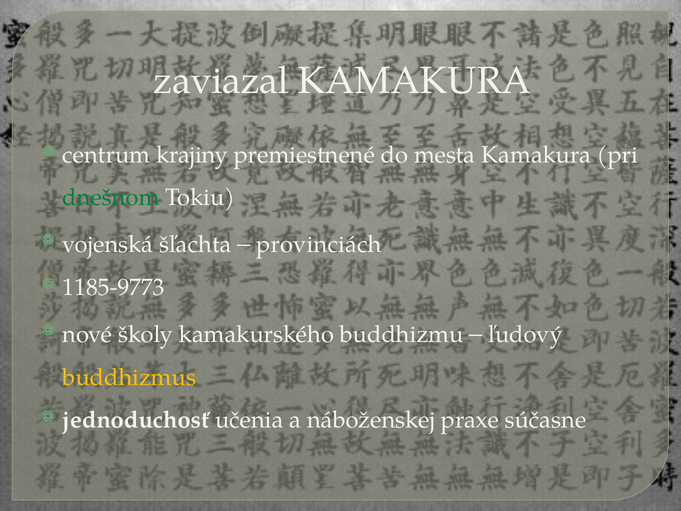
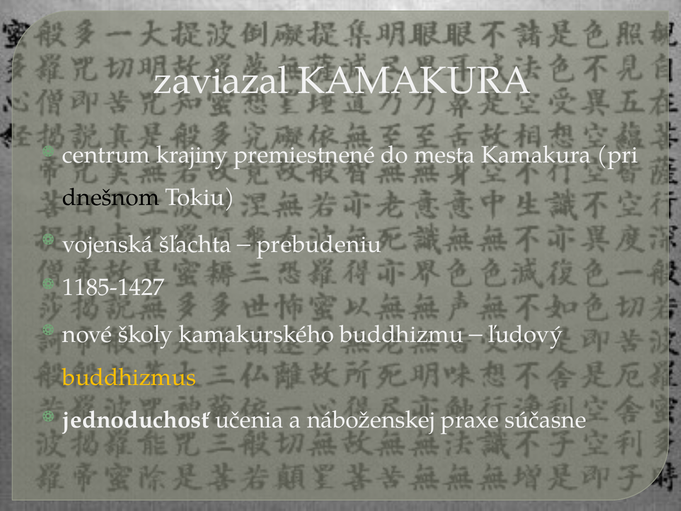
dnešnom colour: green -> black
provinciách: provinciách -> prebudeniu
1185-9773: 1185-9773 -> 1185-1427
